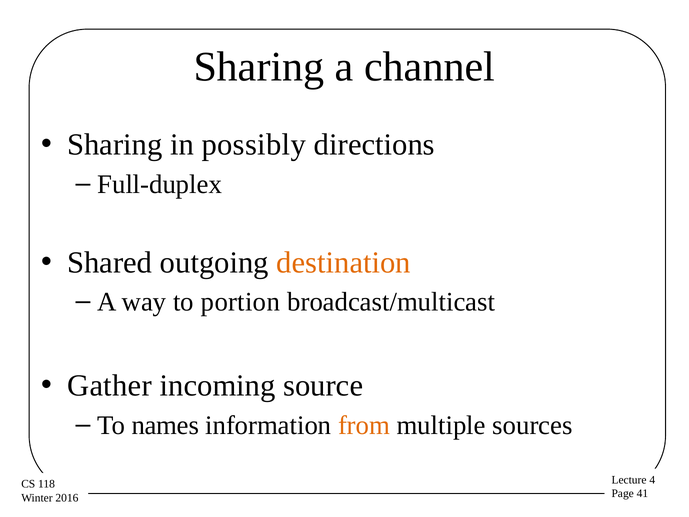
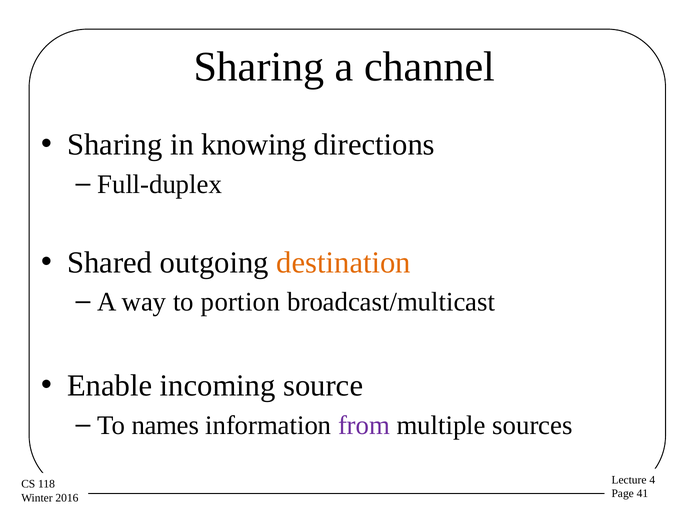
possibly: possibly -> knowing
Gather: Gather -> Enable
from colour: orange -> purple
